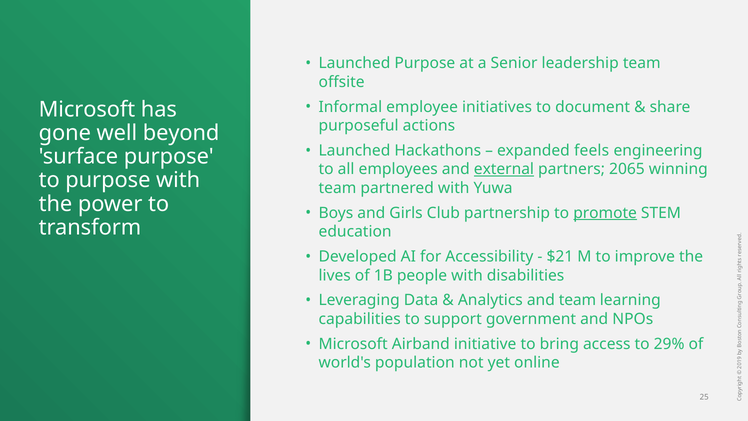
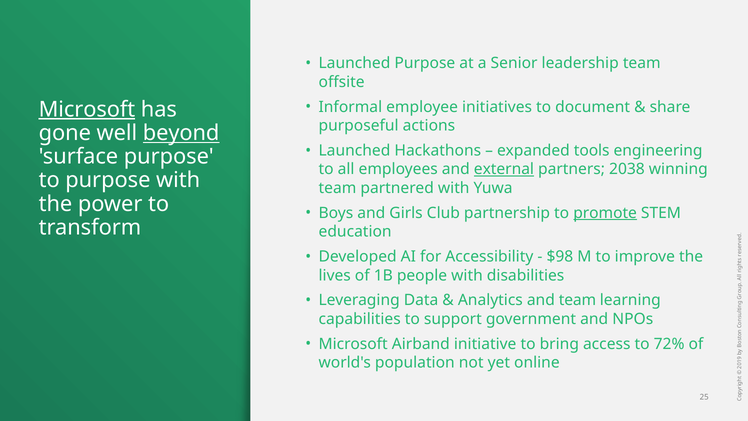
Microsoft at (87, 109) underline: none -> present
beyond underline: none -> present
feels: feels -> tools
2065: 2065 -> 2038
$21: $21 -> $98
29%: 29% -> 72%
